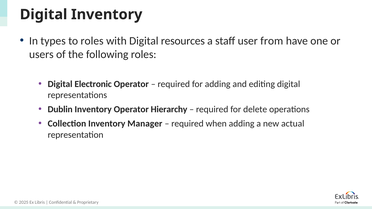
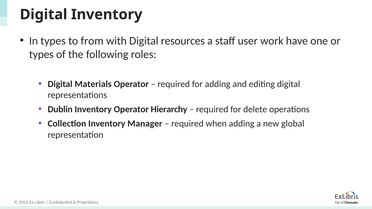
to roles: roles -> from
from: from -> work
users at (41, 54): users -> types
Electronic: Electronic -> Materials
actual: actual -> global
